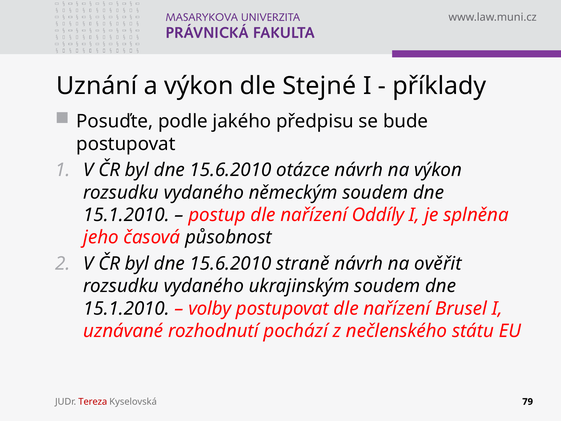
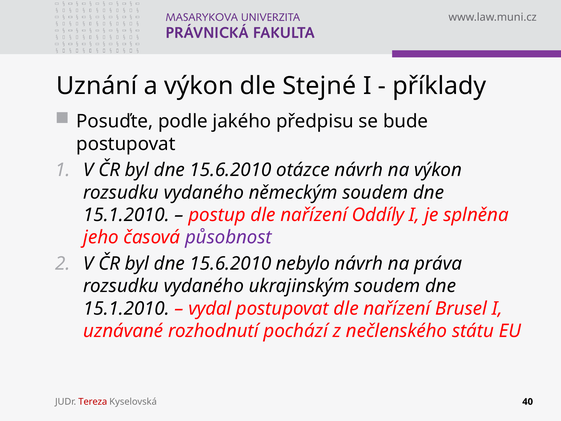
působnost colour: black -> purple
straně: straně -> nebylo
ověřit: ověřit -> práva
volby: volby -> vydal
79: 79 -> 40
